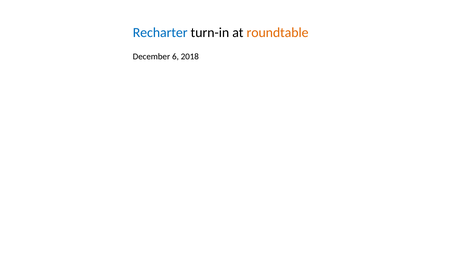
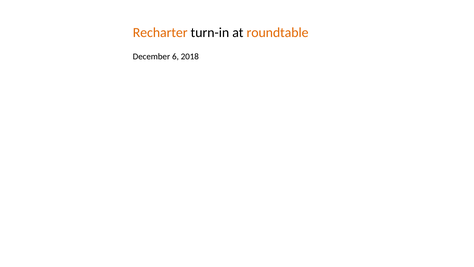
Recharter colour: blue -> orange
